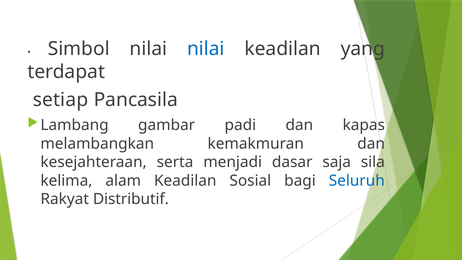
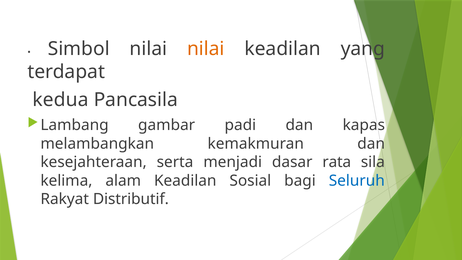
nilai at (206, 49) colour: blue -> orange
setiap: setiap -> kedua
saja: saja -> rata
